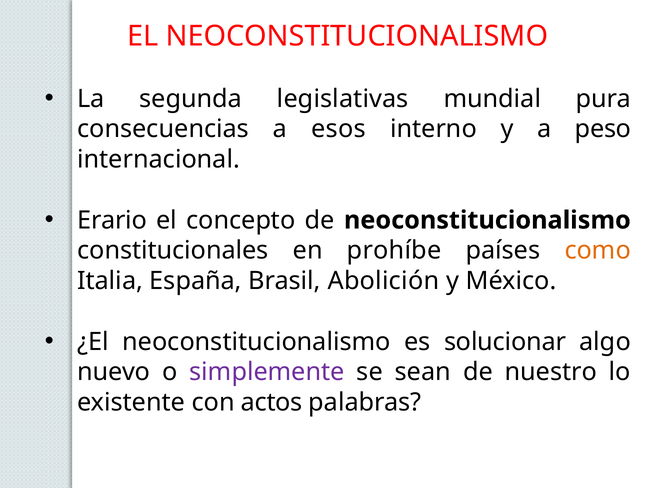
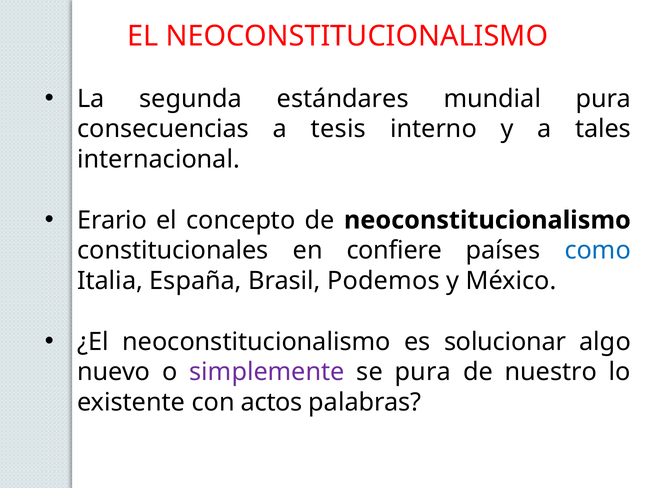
legislativas: legislativas -> estándares
esos: esos -> tesis
peso: peso -> tales
prohíbe: prohíbe -> confiere
como colour: orange -> blue
Abolición: Abolición -> Podemos
se sean: sean -> pura
